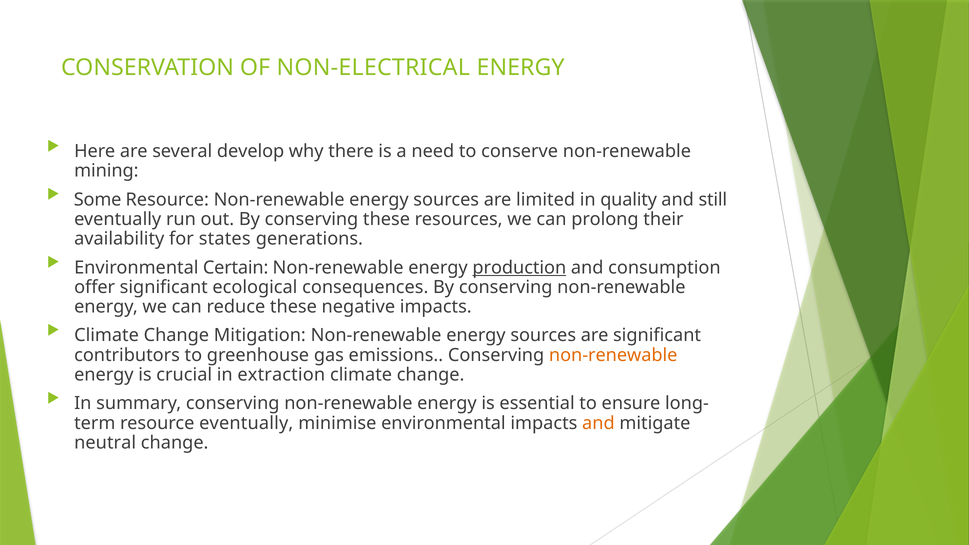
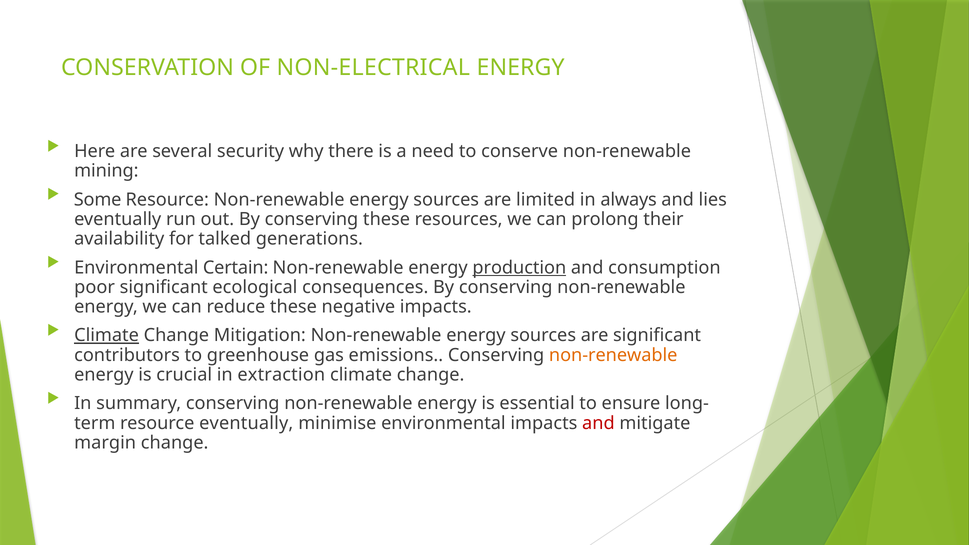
develop: develop -> security
quality: quality -> always
still: still -> lies
states: states -> talked
offer: offer -> poor
Climate at (107, 335) underline: none -> present
and at (598, 423) colour: orange -> red
neutral: neutral -> margin
